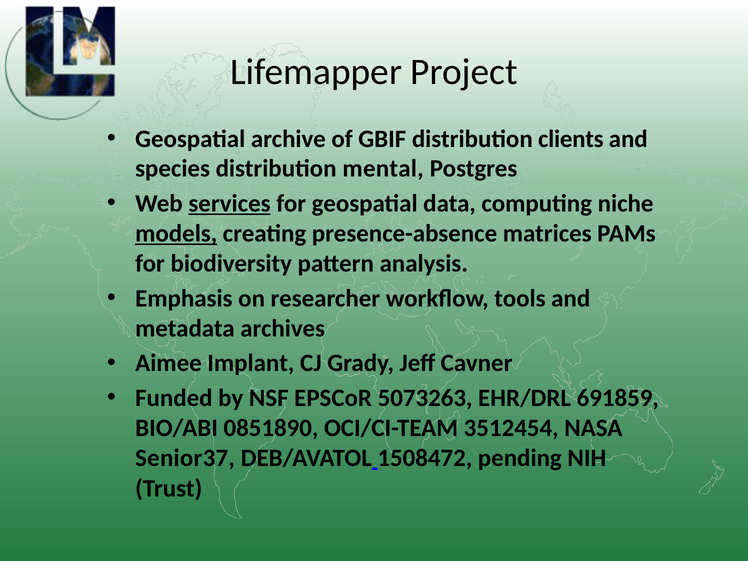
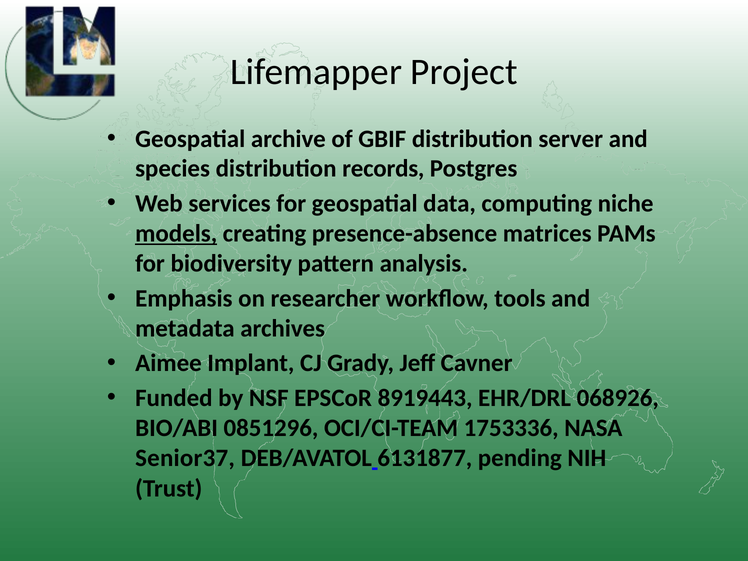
clients: clients -> server
mental: mental -> records
services underline: present -> none
5073263: 5073263 -> 8919443
691859: 691859 -> 068926
0851890: 0851890 -> 0851296
3512454: 3512454 -> 1753336
1508472: 1508472 -> 6131877
